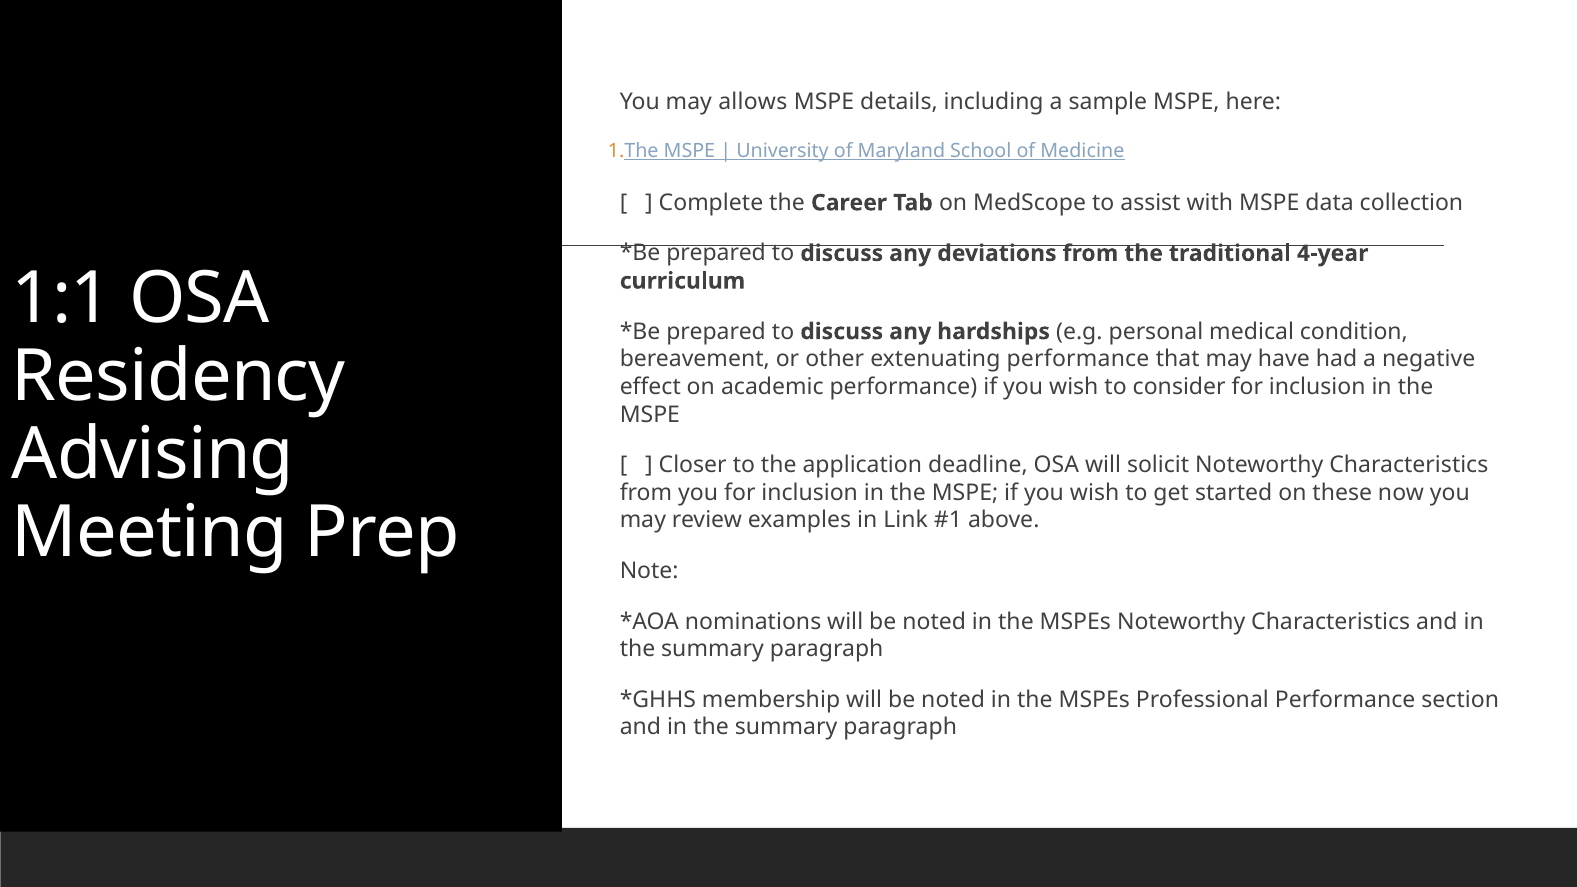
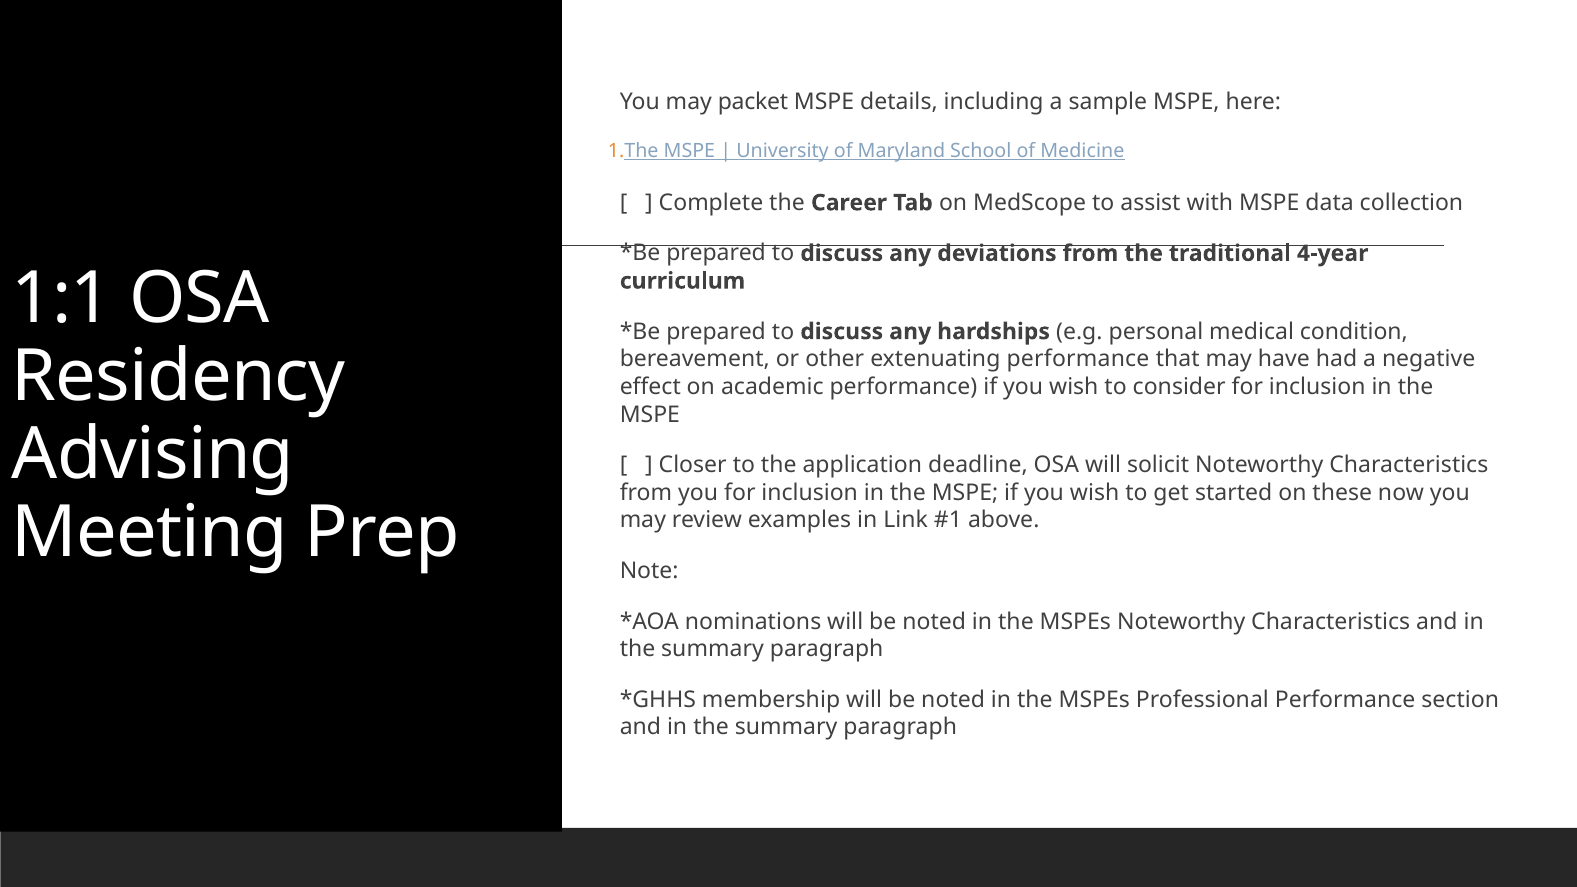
allows: allows -> packet
